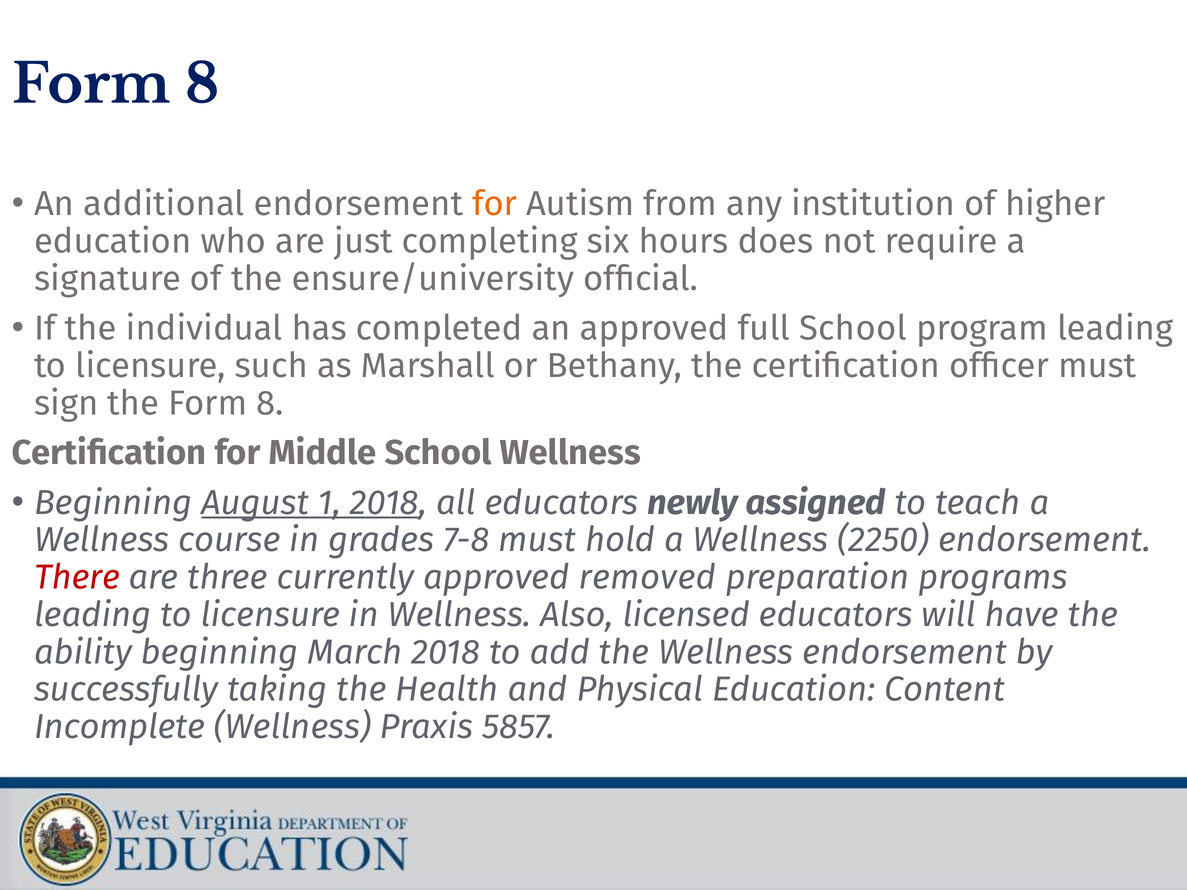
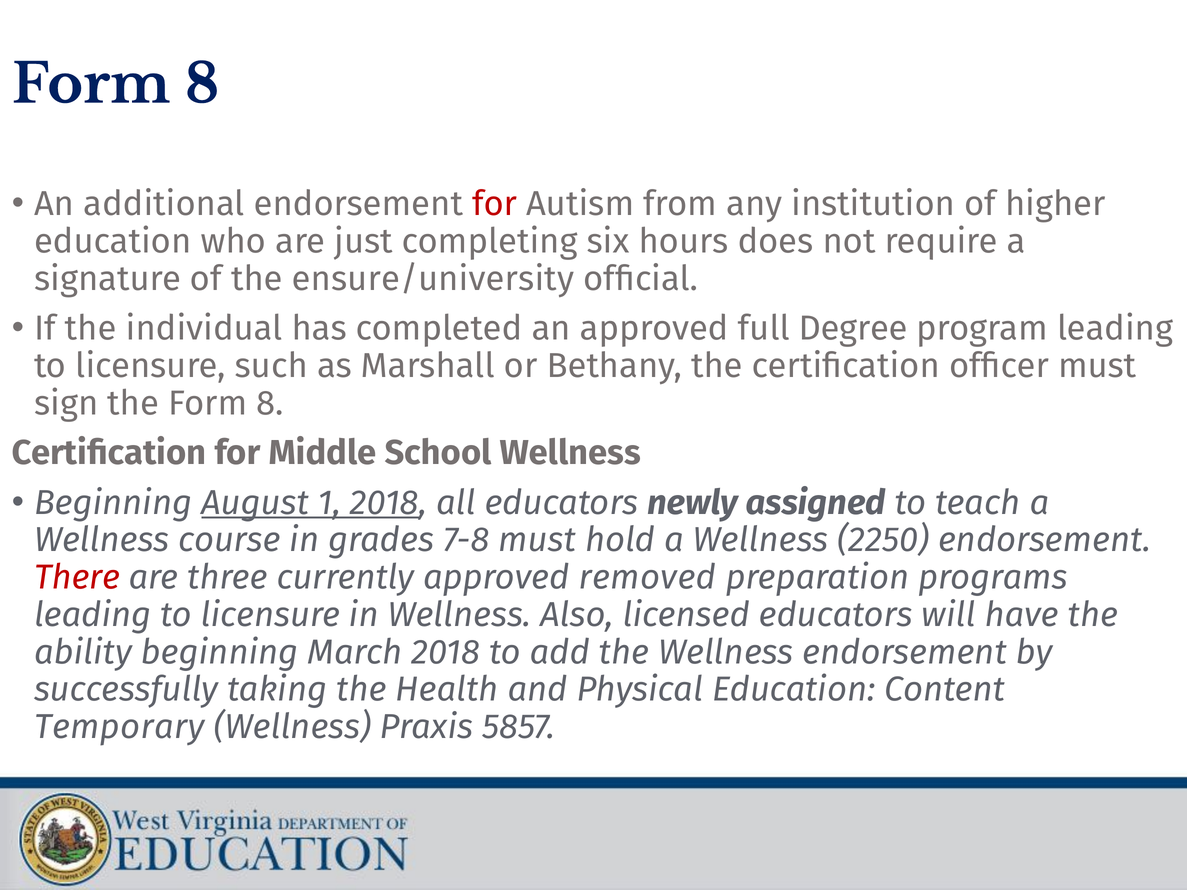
for at (495, 204) colour: orange -> red
full School: School -> Degree
Incomplete: Incomplete -> Temporary
